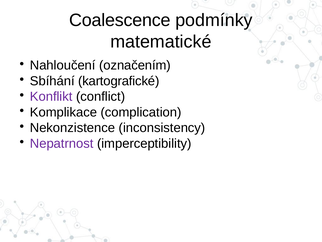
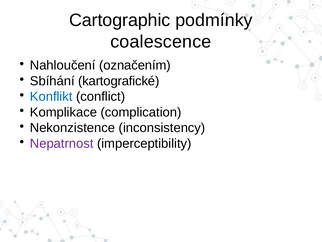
Coalescence: Coalescence -> Cartographic
matematické: matematické -> coalescence
Konflikt colour: purple -> blue
